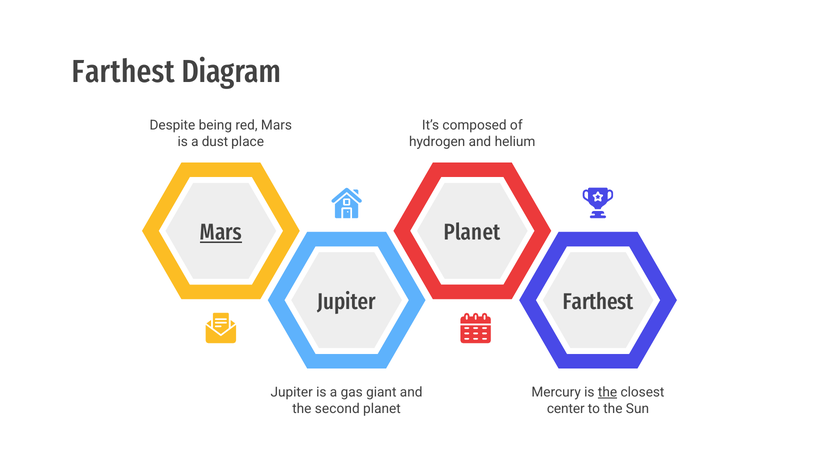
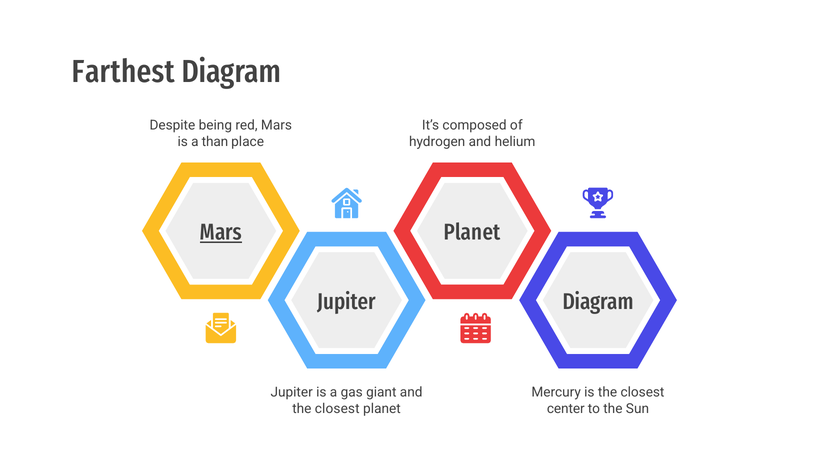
dust: dust -> than
Farthest at (598, 302): Farthest -> Diagram
the at (608, 392) underline: present -> none
second at (337, 408): second -> closest
